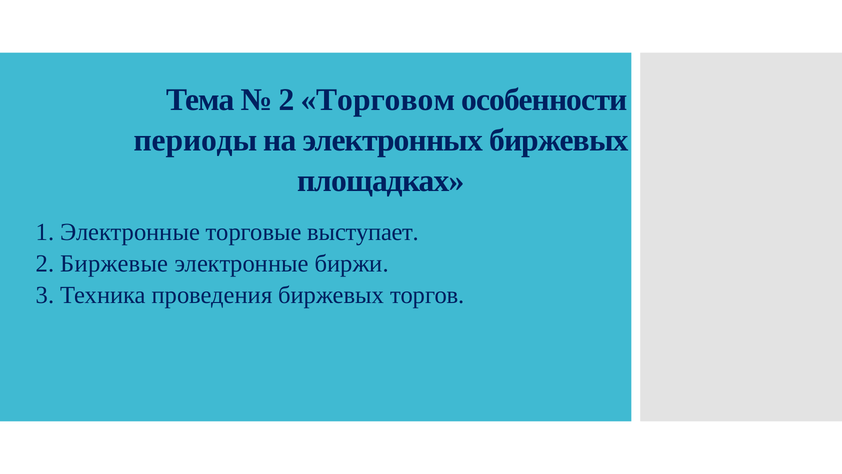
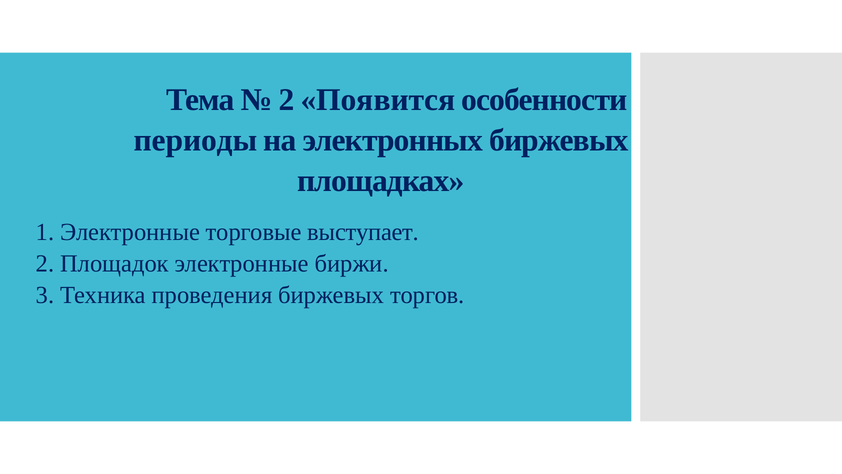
Торговом: Торговом -> Появится
Биржевые: Биржевые -> Площадок
